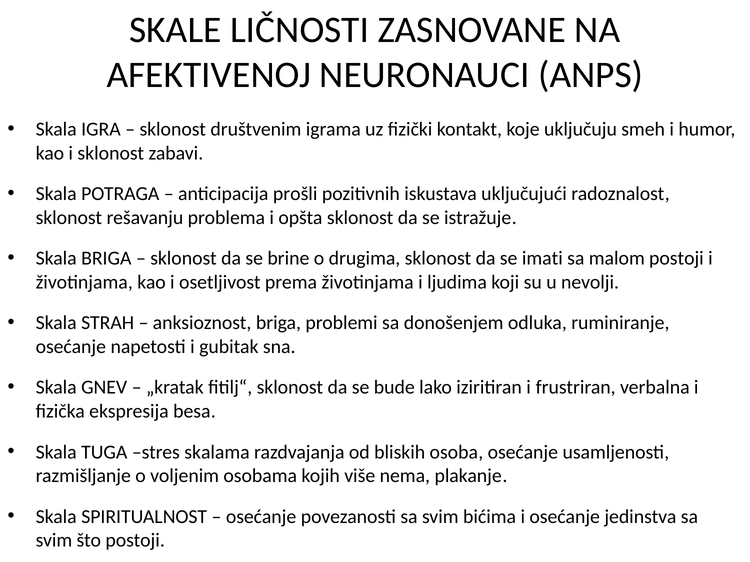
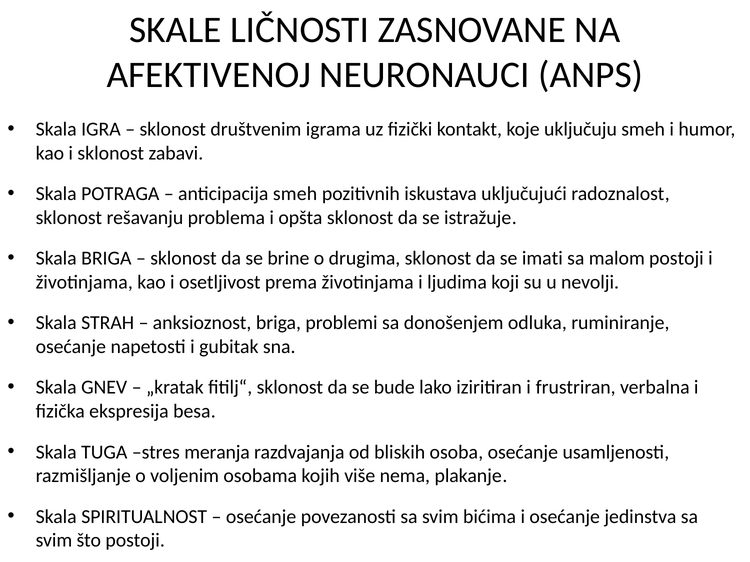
anticipacija prošli: prošli -> smeh
skalama: skalama -> meranja
